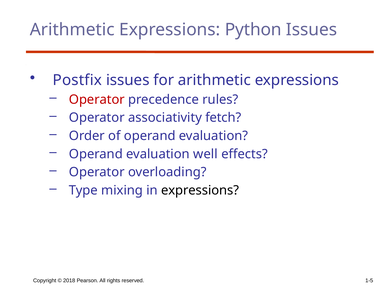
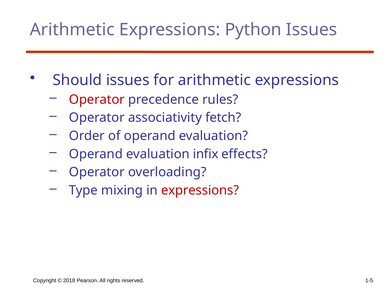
Postfix: Postfix -> Should
well: well -> infix
expressions at (200, 191) colour: black -> red
